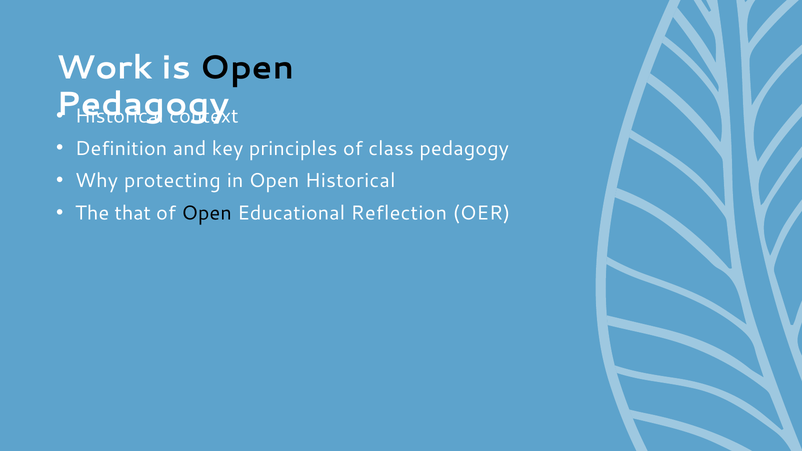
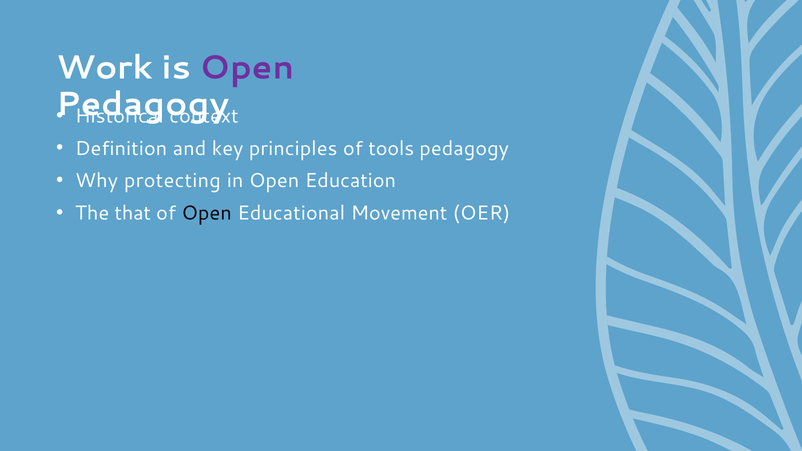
Open at (247, 68) colour: black -> purple
class: class -> tools
Open Historical: Historical -> Education
Reflection: Reflection -> Movement
